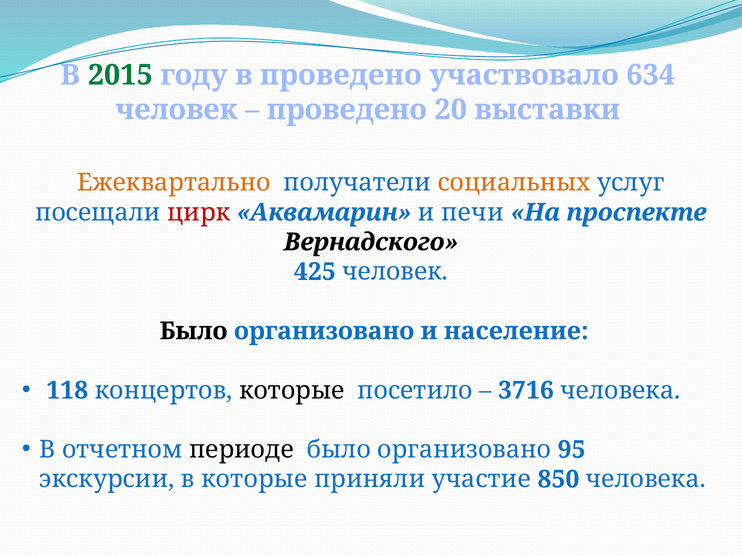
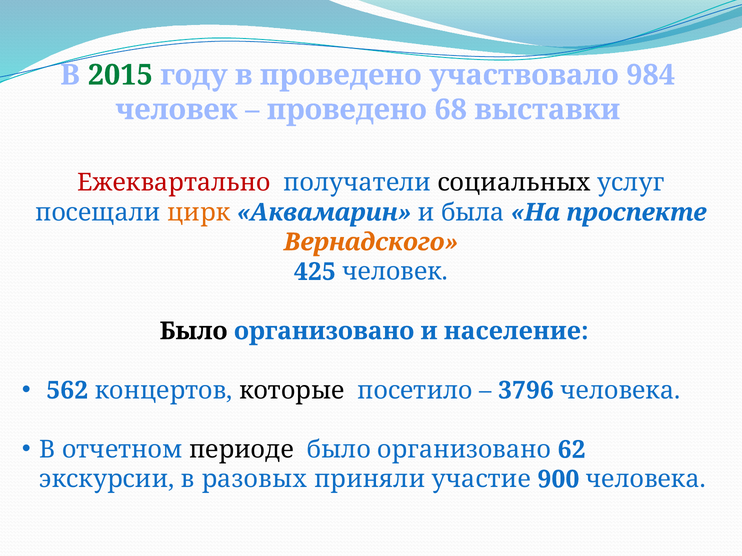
634: 634 -> 984
20: 20 -> 68
Ежеквартально colour: orange -> red
социальных colour: orange -> black
цирк colour: red -> orange
печи: печи -> была
Вернадского colour: black -> orange
118: 118 -> 562
3716: 3716 -> 3796
95: 95 -> 62
в которые: которые -> разовых
850: 850 -> 900
